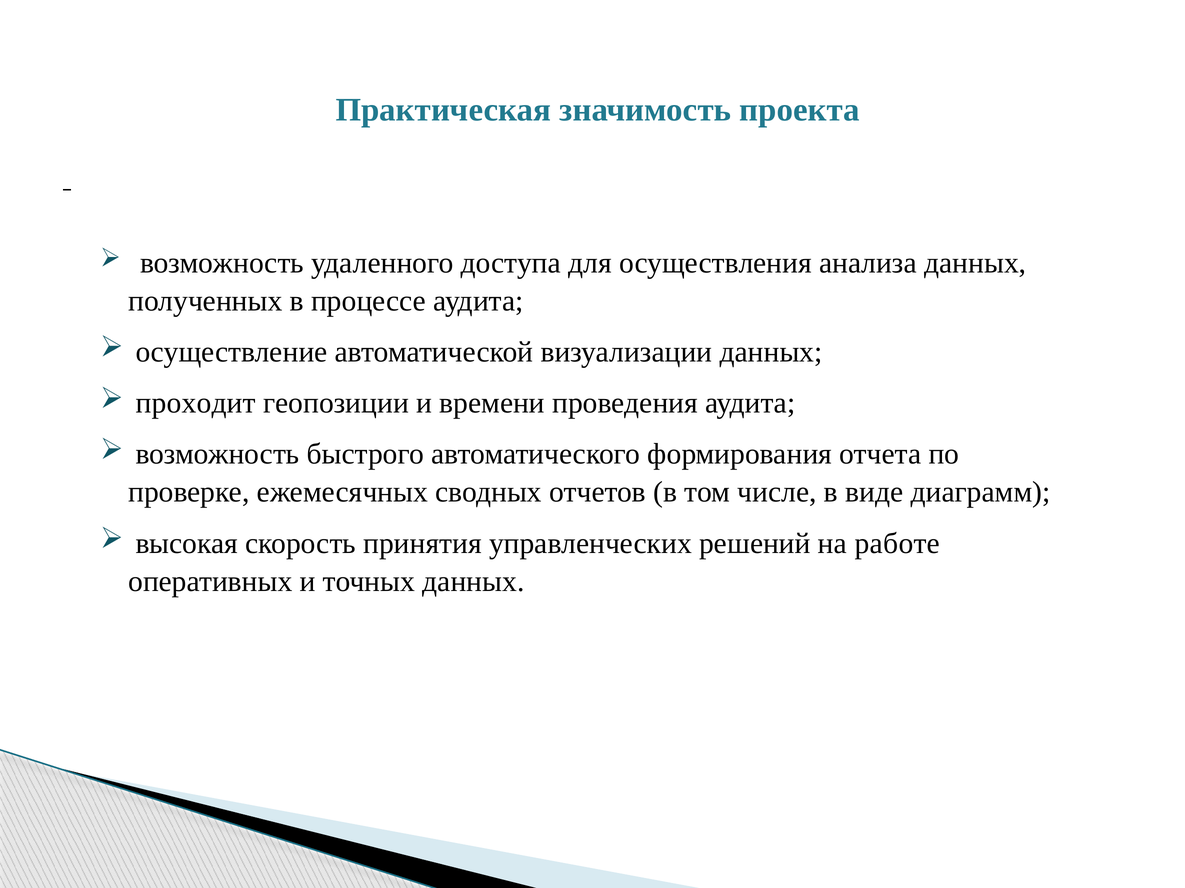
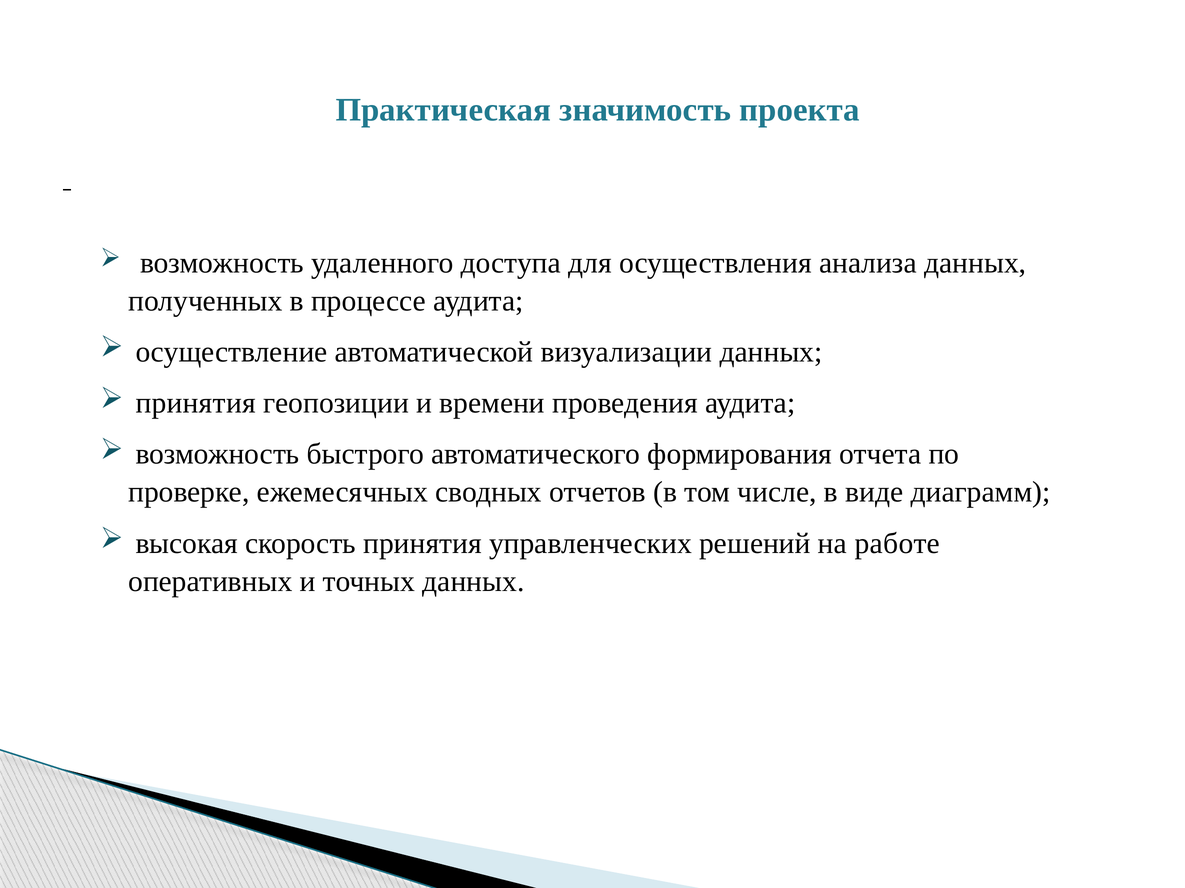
проходит at (196, 403): проходит -> принятия
